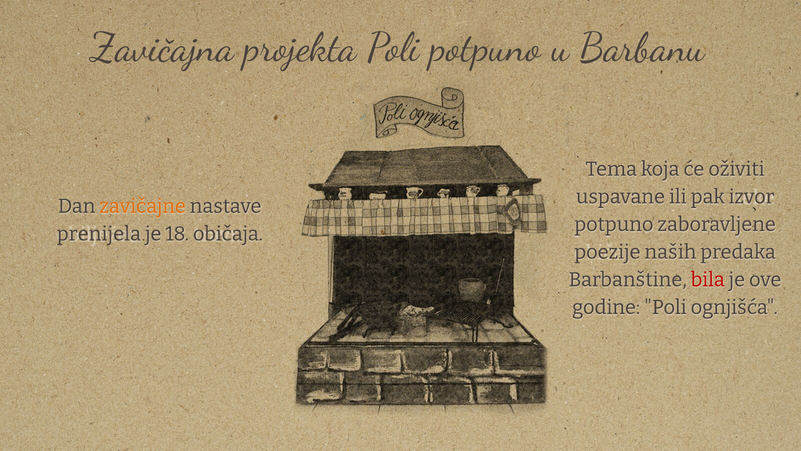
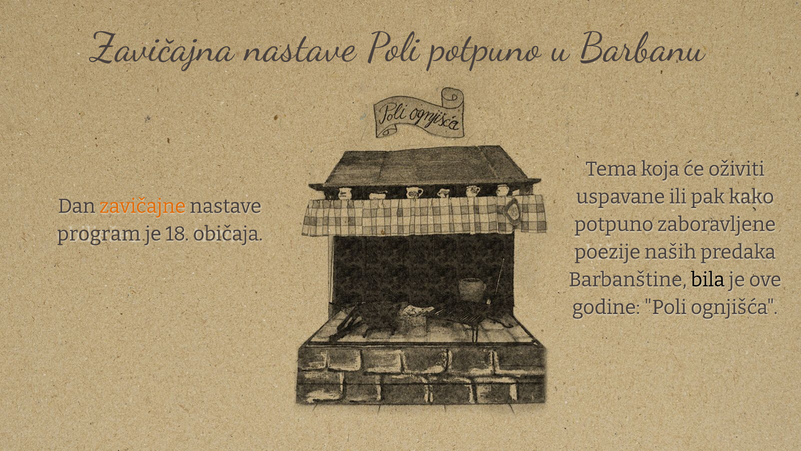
Zavičajna projekta: projekta -> nastave
izvor: izvor -> kako
prenijela: prenijela -> program
bila colour: red -> black
